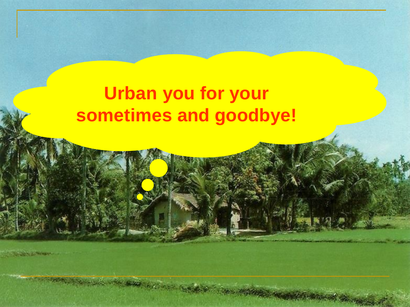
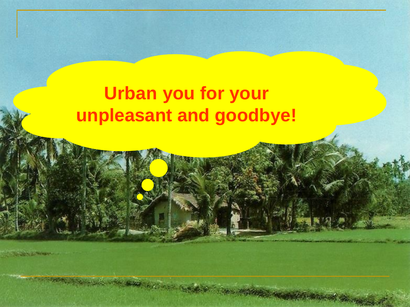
sometimes: sometimes -> unpleasant
